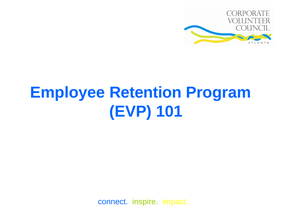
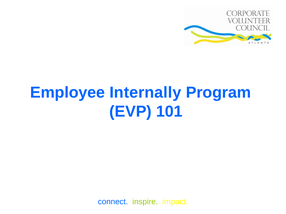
Retention: Retention -> Internally
